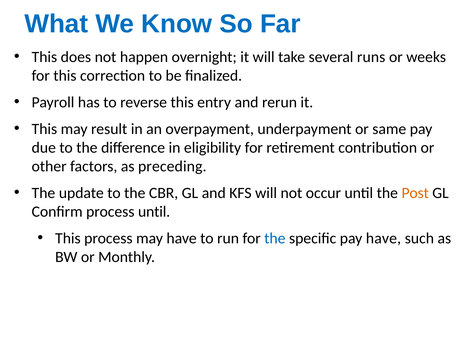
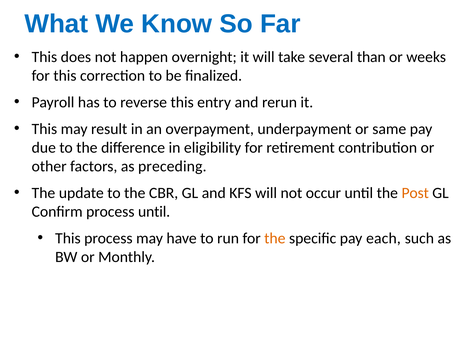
runs: runs -> than
the at (275, 239) colour: blue -> orange
pay have: have -> each
